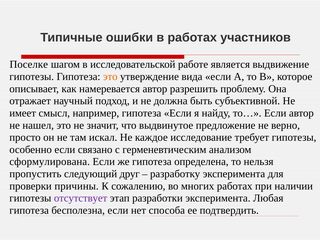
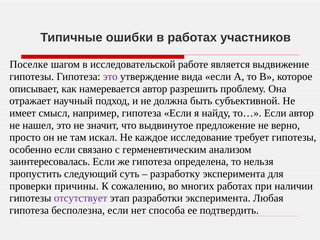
это at (110, 77) colour: orange -> purple
сформулирована: сформулирована -> заинтересовалась
друг: друг -> суть
